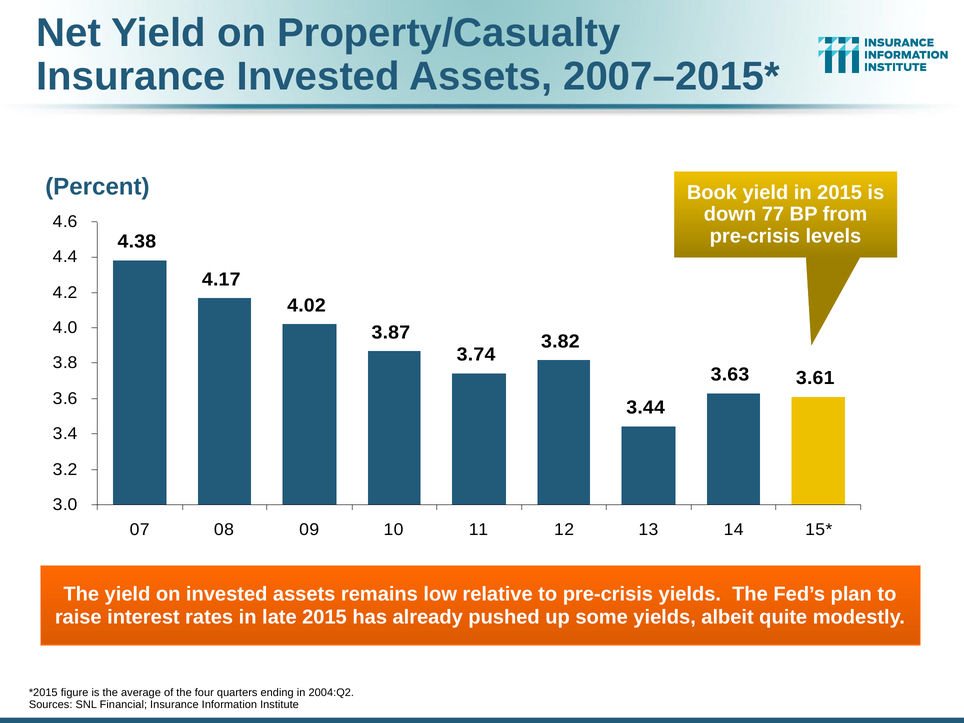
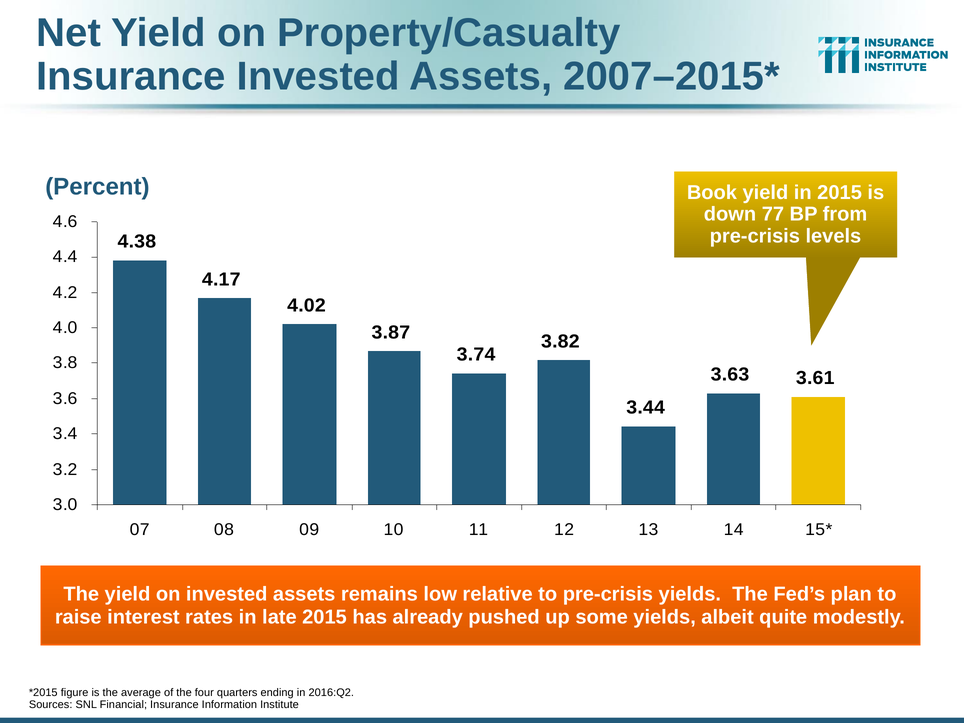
2004:Q2: 2004:Q2 -> 2016:Q2
